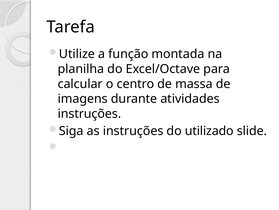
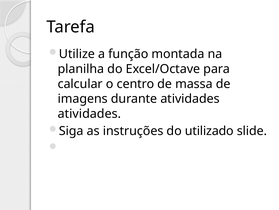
instruções at (89, 113): instruções -> atividades
